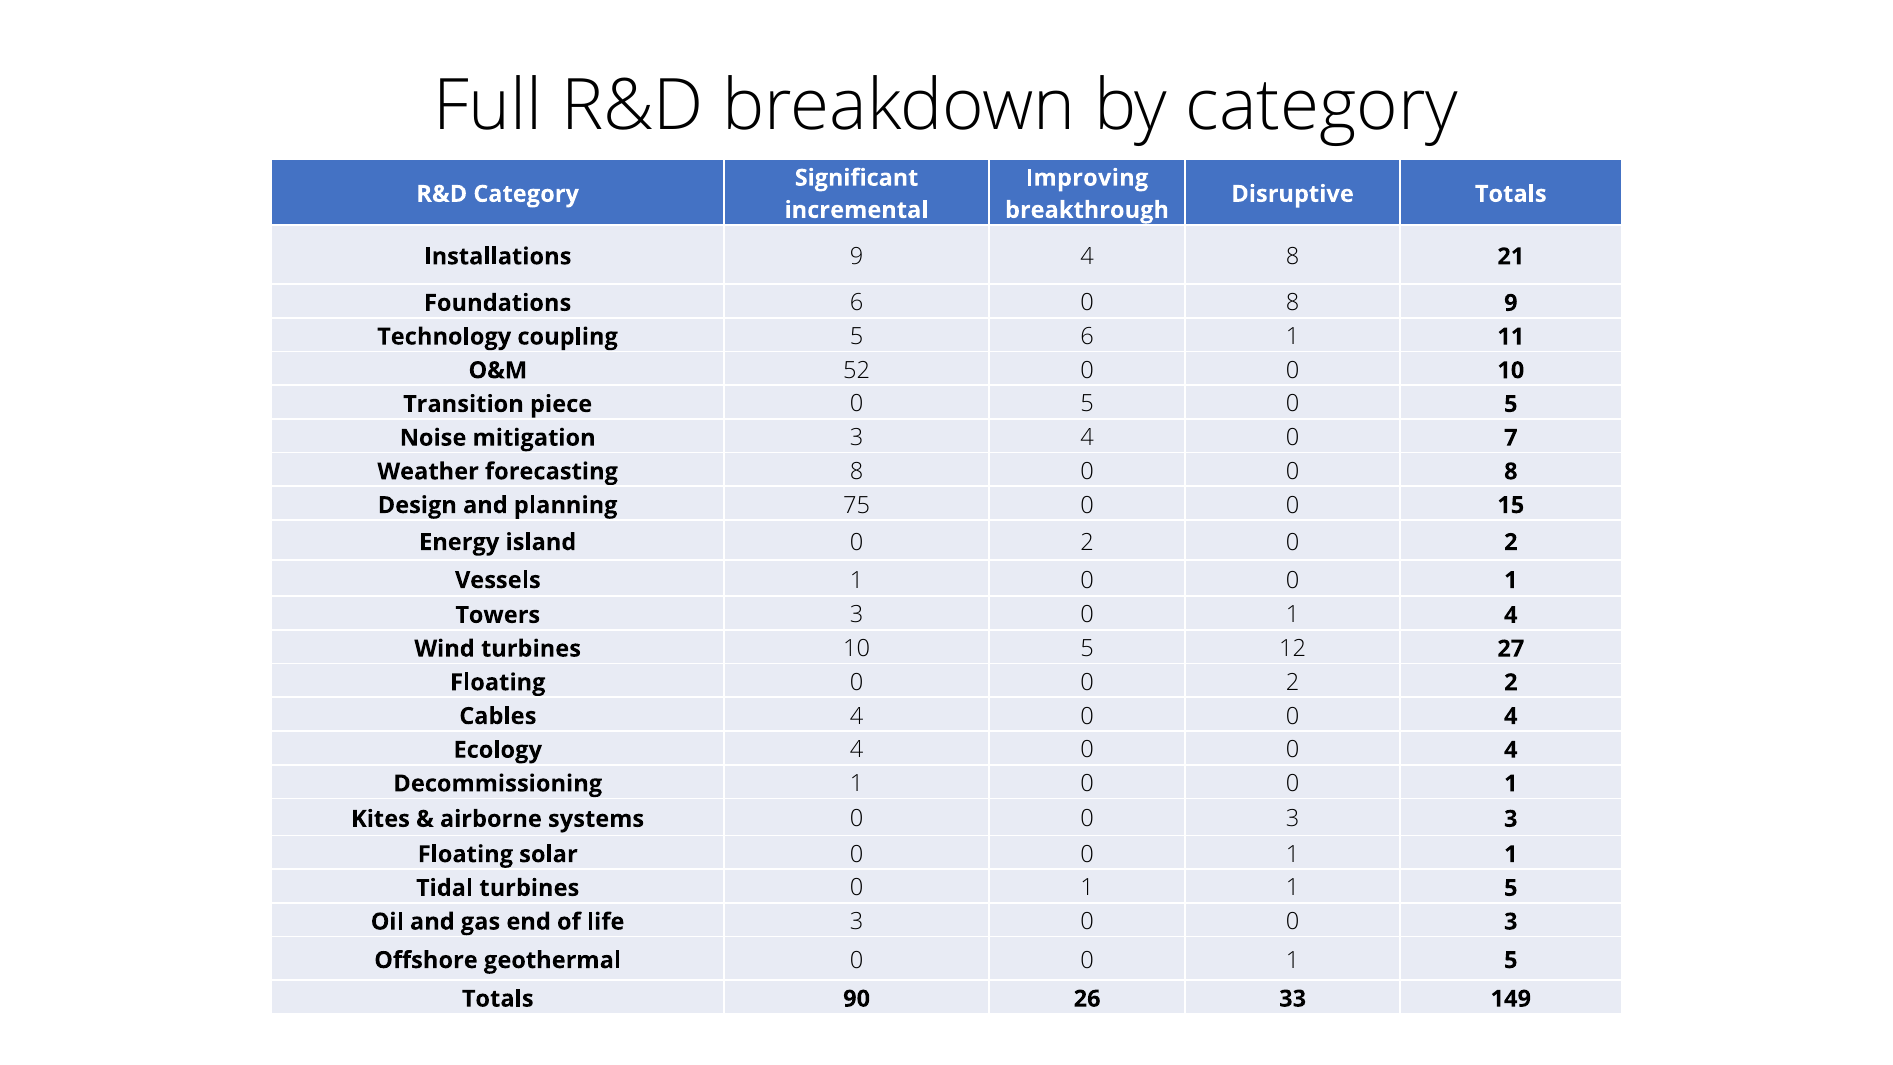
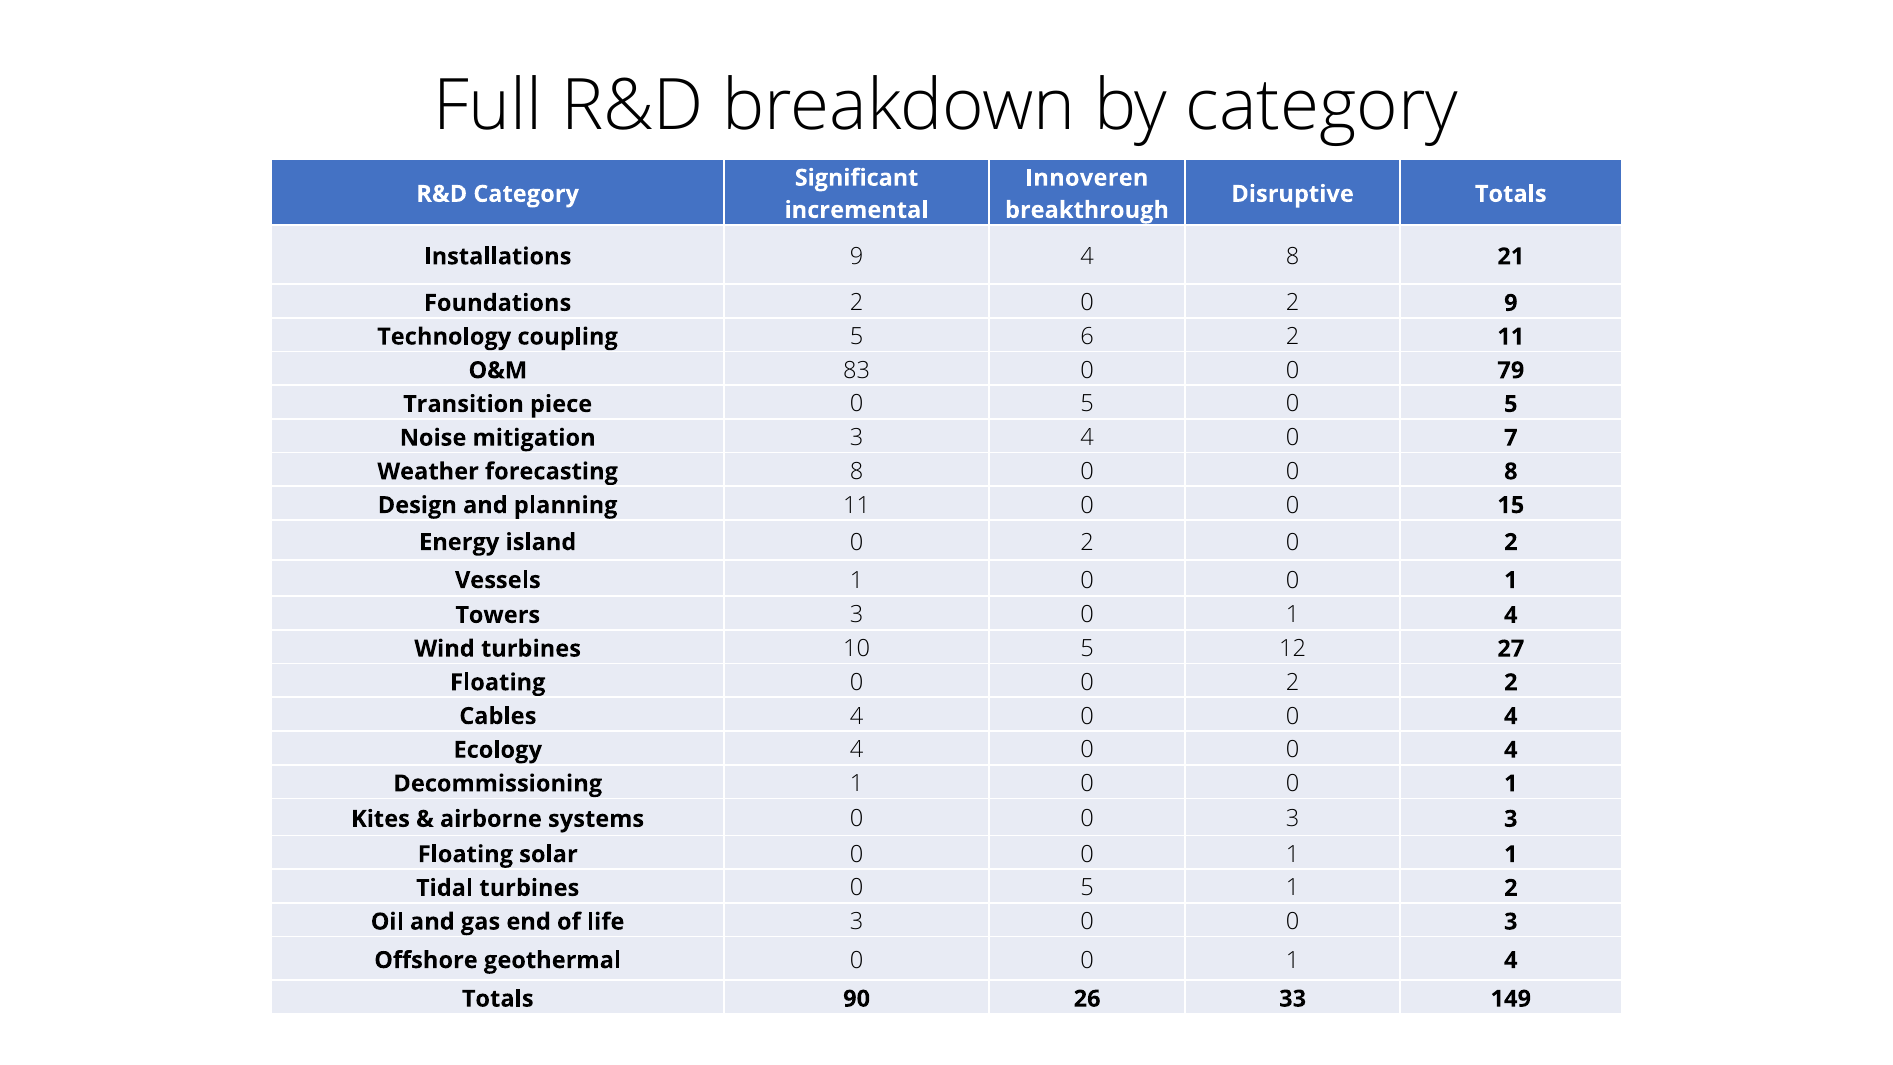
Improving: Improving -> Innoveren
Foundations 6: 6 -> 2
8 at (1293, 303): 8 -> 2
6 1: 1 -> 2
52: 52 -> 83
0 10: 10 -> 79
planning 75: 75 -> 11
turbines 0 1: 1 -> 5
5 at (1511, 888): 5 -> 2
0 0 1 5: 5 -> 4
